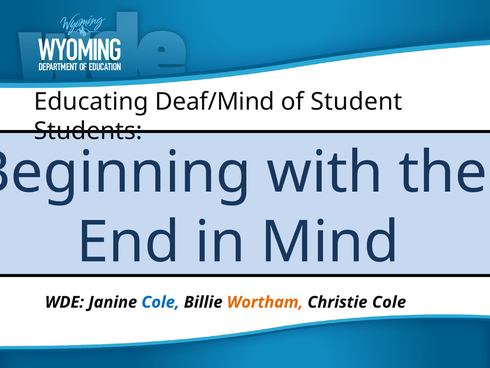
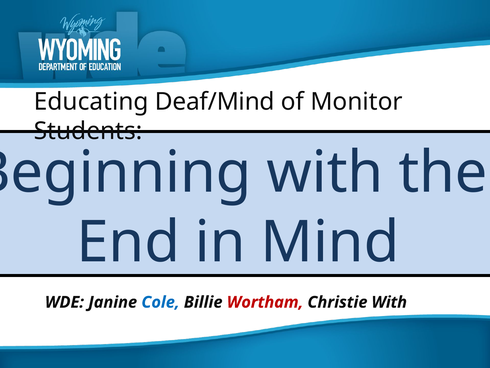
Student: Student -> Monitor
Wortham colour: orange -> red
Christie Cole: Cole -> With
